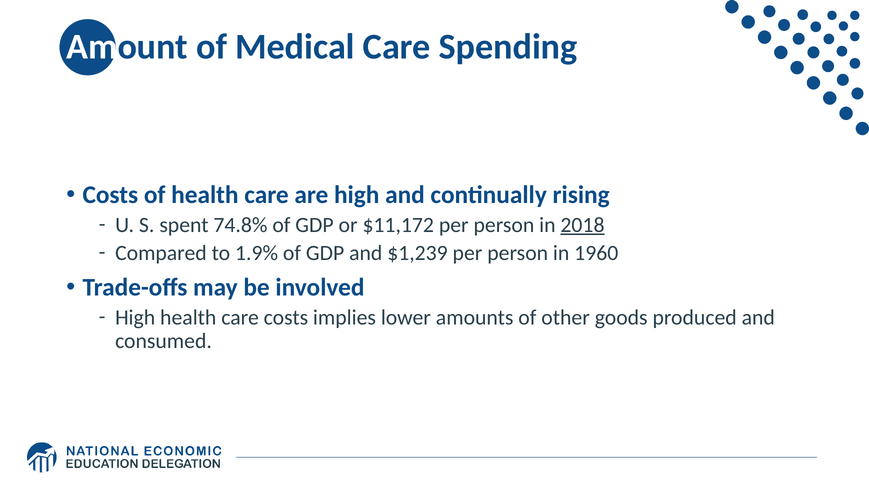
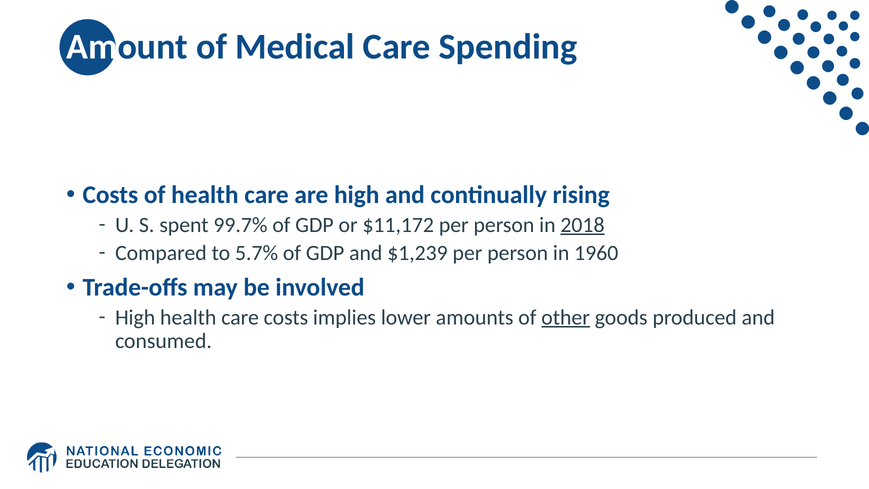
74.8%: 74.8% -> 99.7%
1.9%: 1.9% -> 5.7%
other underline: none -> present
